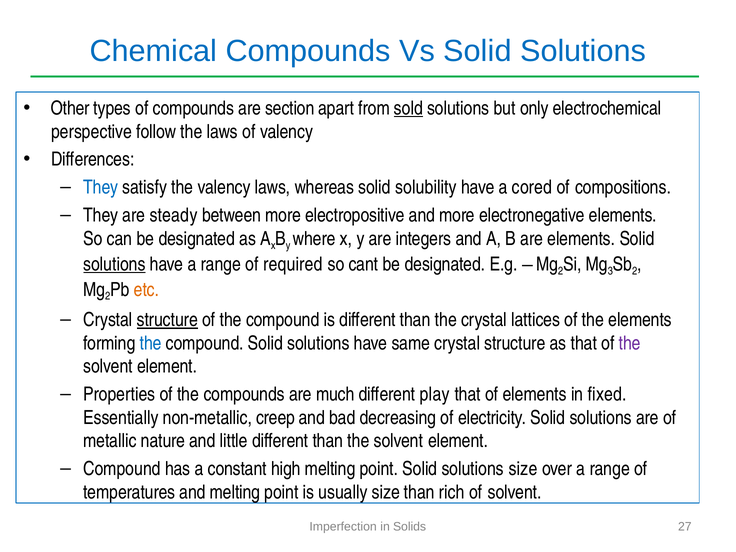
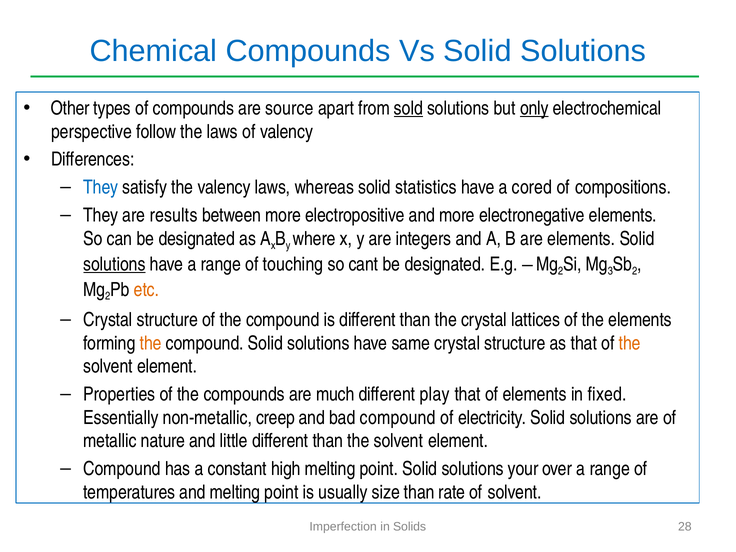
section: section -> source
only underline: none -> present
solubility: solubility -> statistics
steady: steady -> results
required: required -> touching
structure at (167, 320) underline: present -> none
the at (151, 343) colour: blue -> orange
the at (630, 343) colour: purple -> orange
bad decreasing: decreasing -> compound
solutions size: size -> your
rich: rich -> rate
27: 27 -> 28
